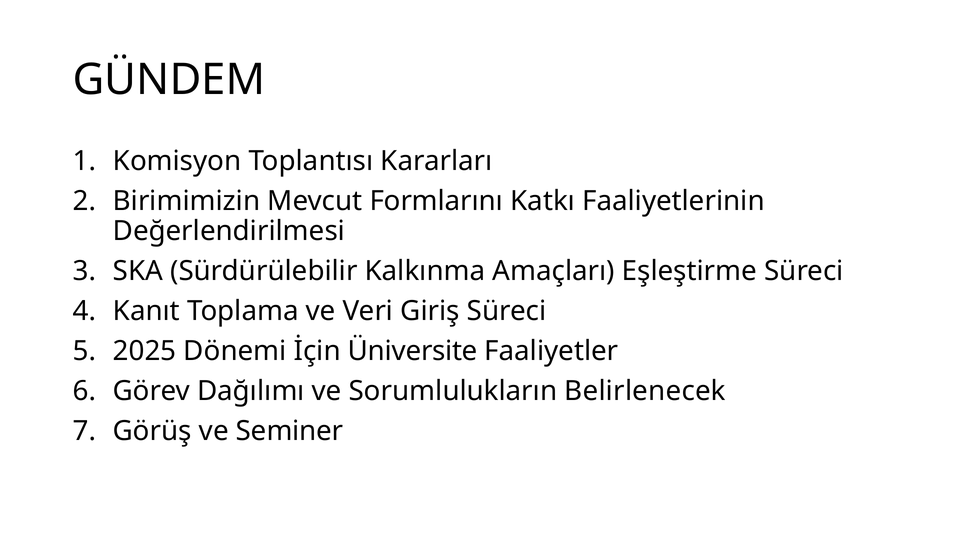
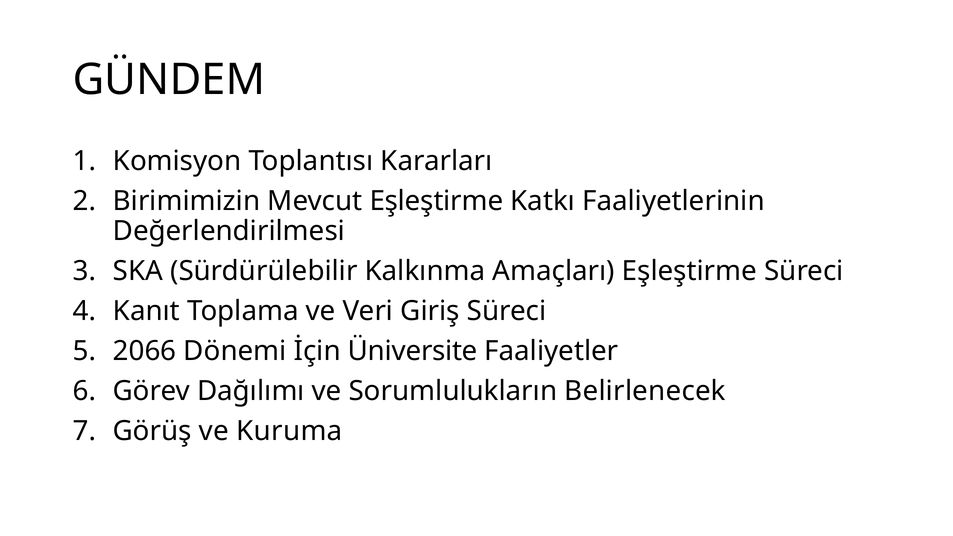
Mevcut Formlarını: Formlarını -> Eşleştirme
2025: 2025 -> 2066
Seminer: Seminer -> Kuruma
